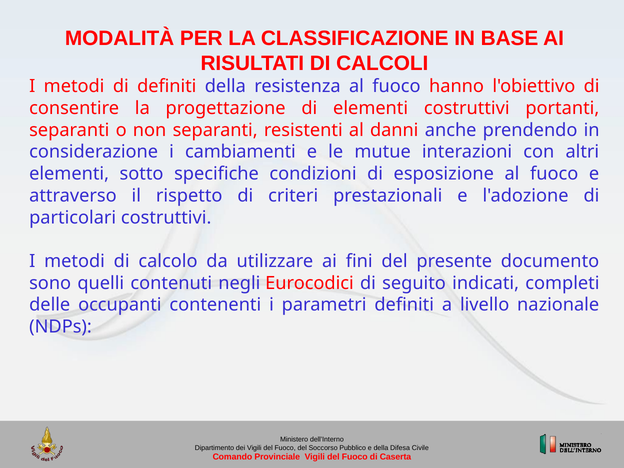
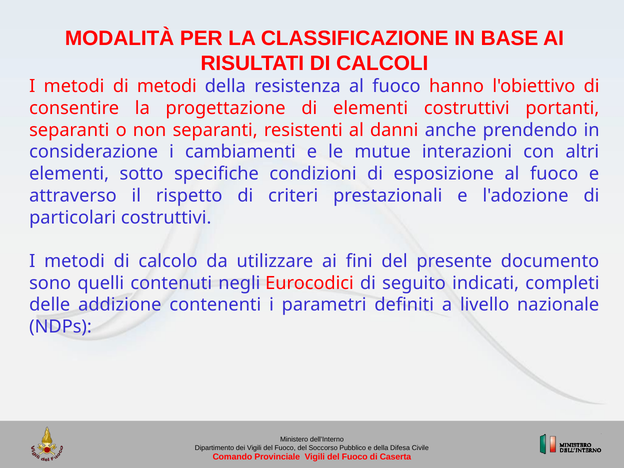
di definiti: definiti -> metodi
occupanti: occupanti -> addizione
